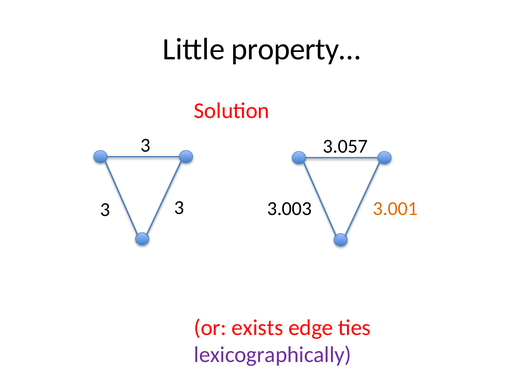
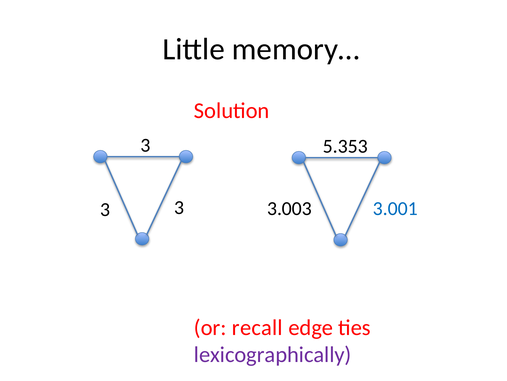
property…: property… -> memory…
3.057: 3.057 -> 5.353
3.001 colour: orange -> blue
exists: exists -> recall
